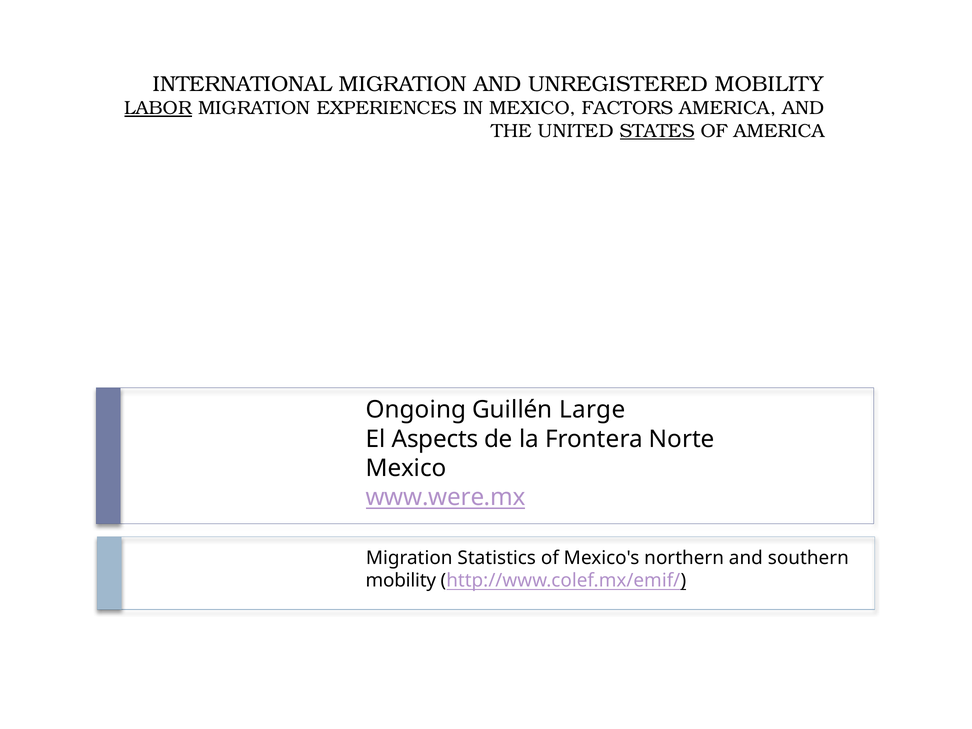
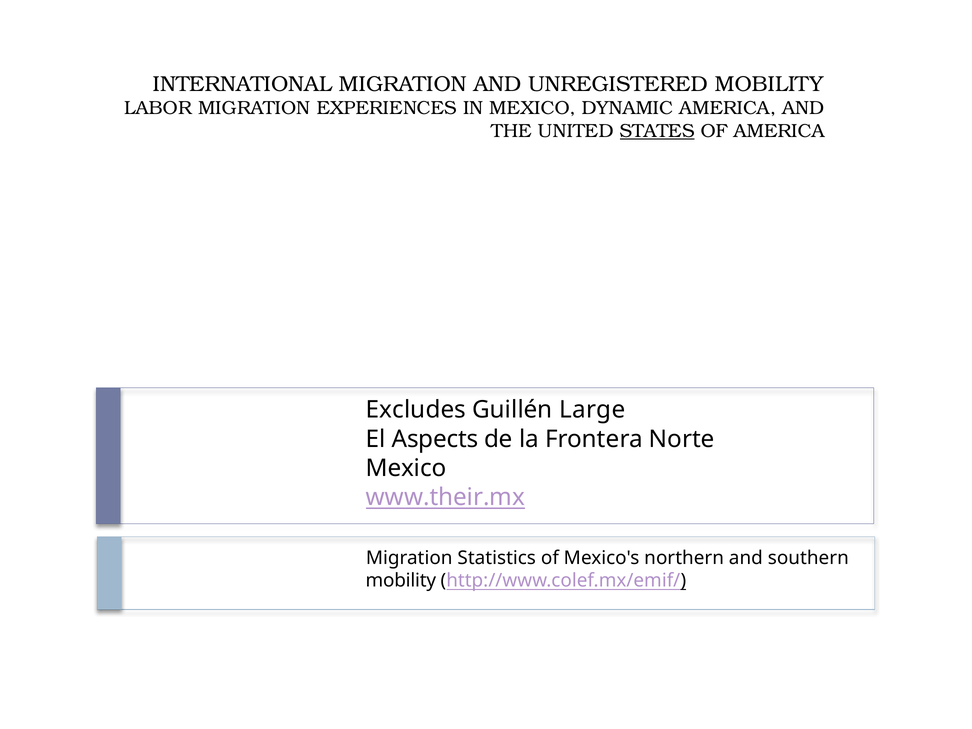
LABOR underline: present -> none
FACTORS: FACTORS -> DYNAMIC
Ongoing: Ongoing -> Excludes
www.were.mx: www.were.mx -> www.their.mx
